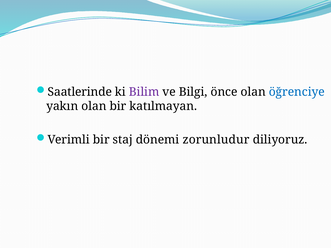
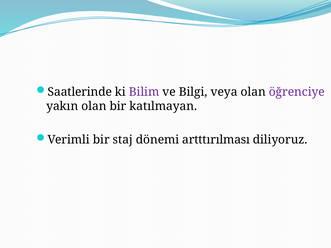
önce: önce -> veya
öğrenciye colour: blue -> purple
zorunludur: zorunludur -> artttırılması
